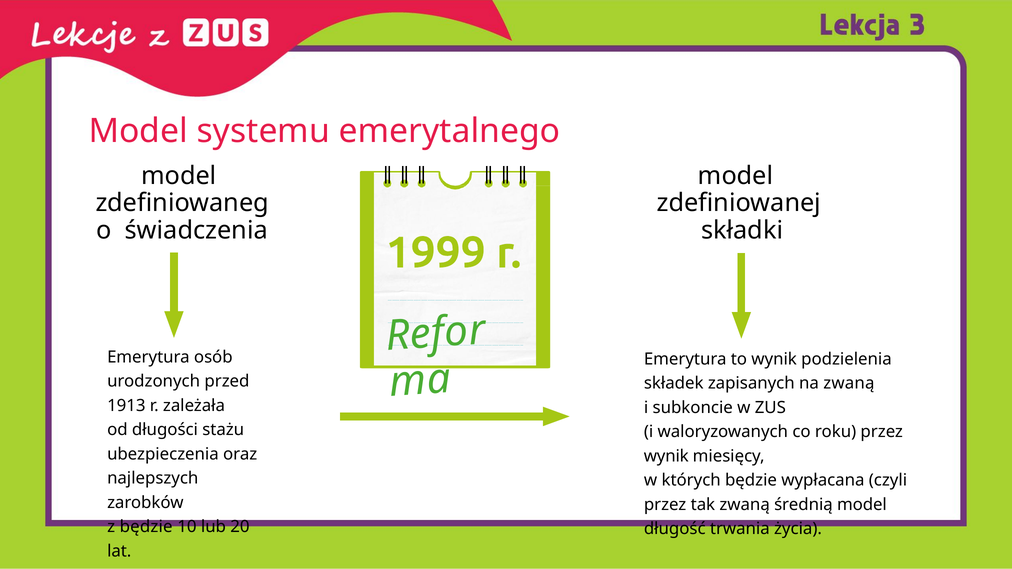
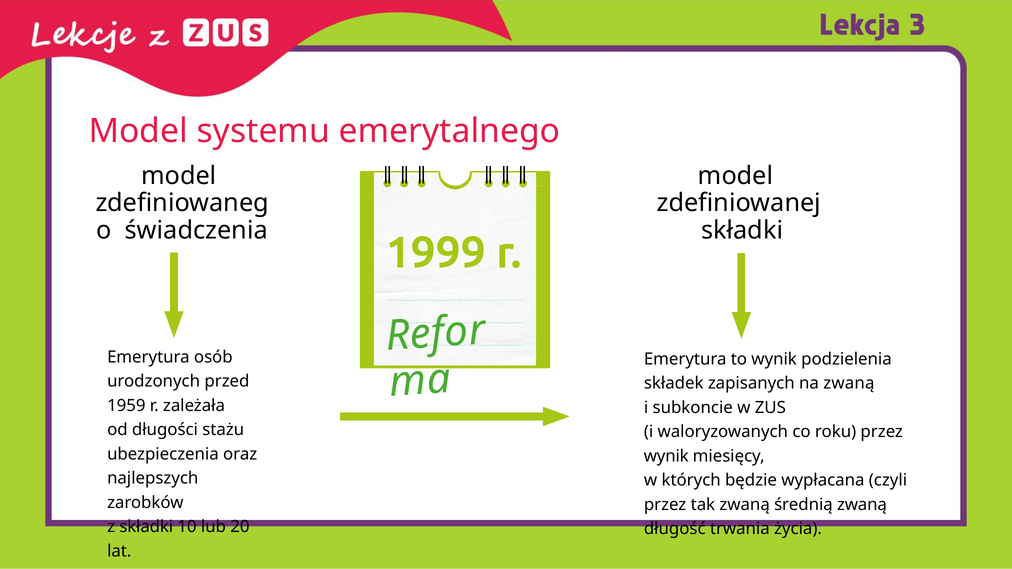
1913: 1913 -> 1959
średnią model: model -> zwaną
z będzie: będzie -> składki
